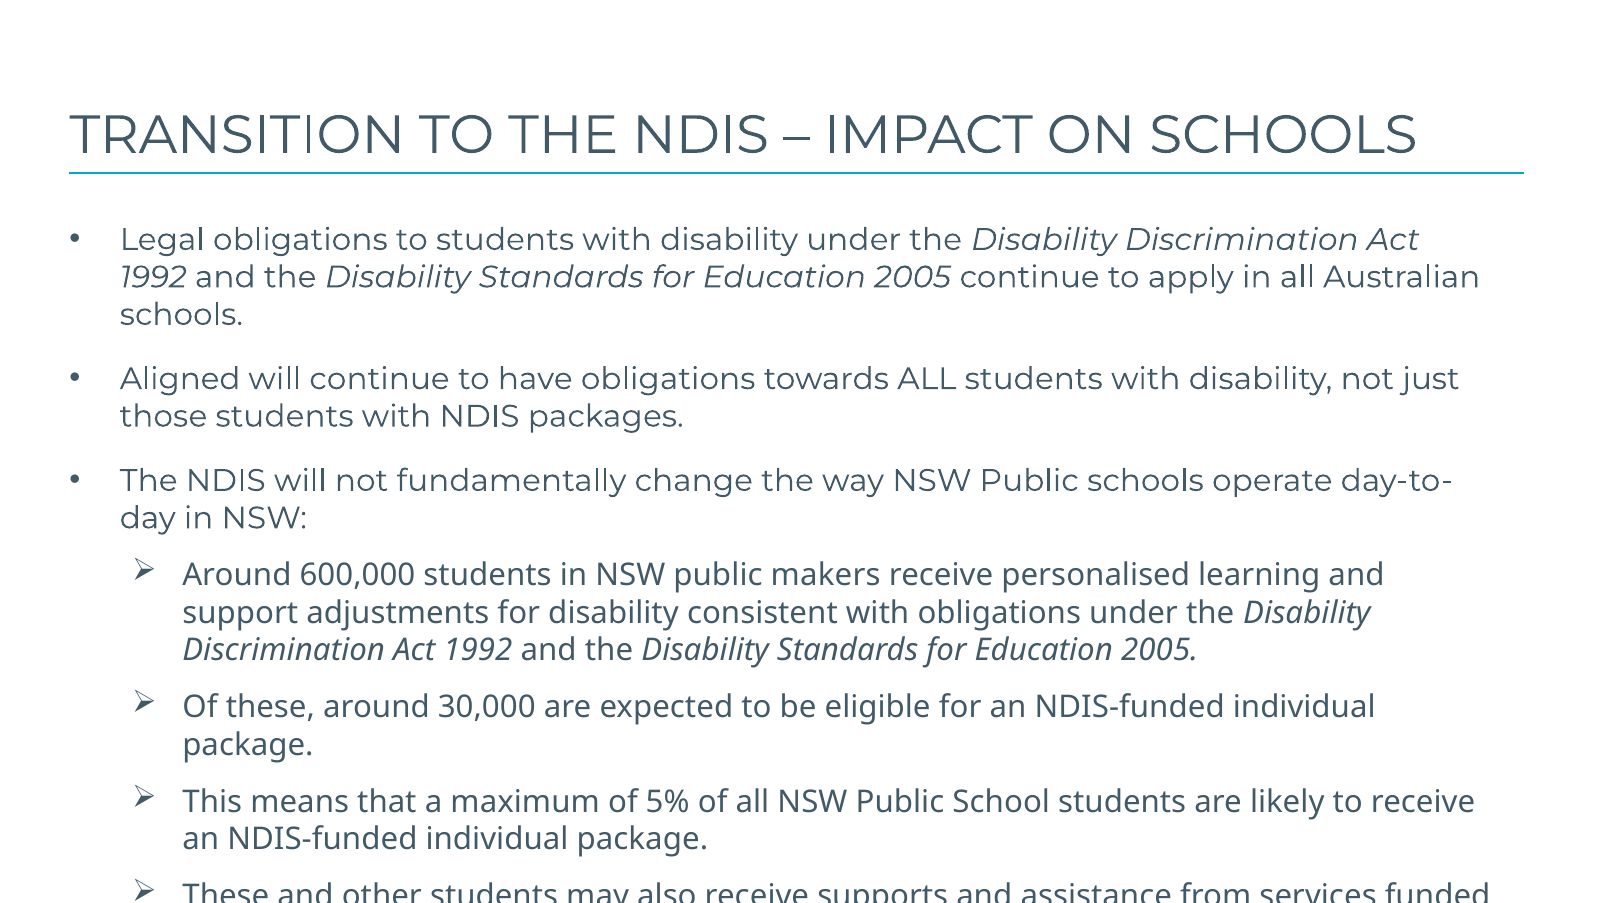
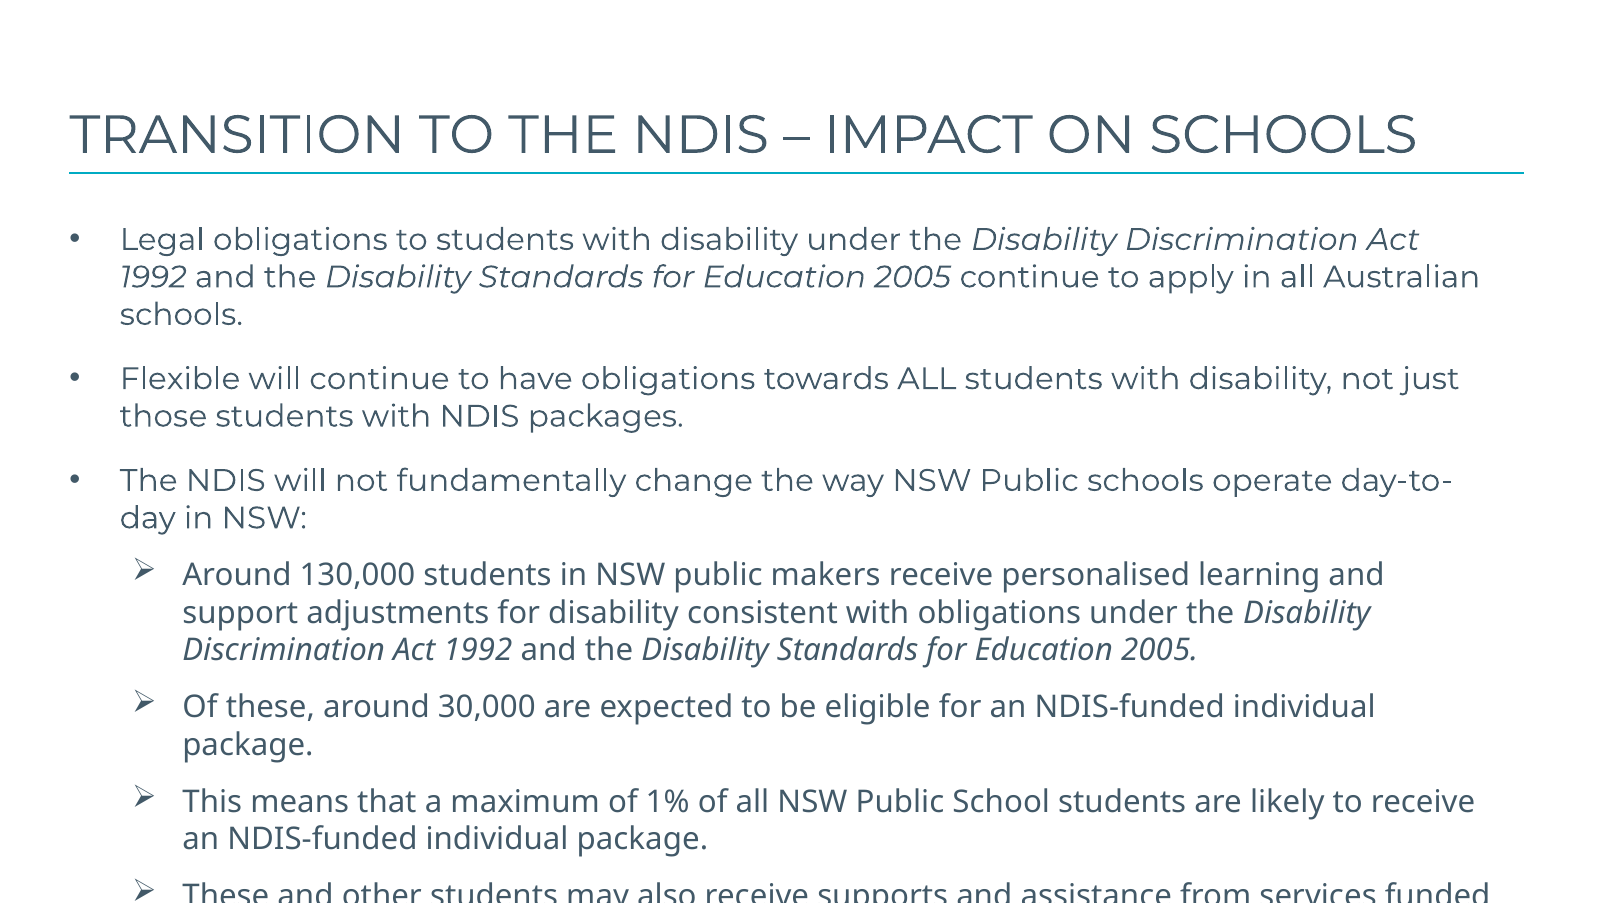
Aligned: Aligned -> Flexible
600,000: 600,000 -> 130,000
5%: 5% -> 1%
